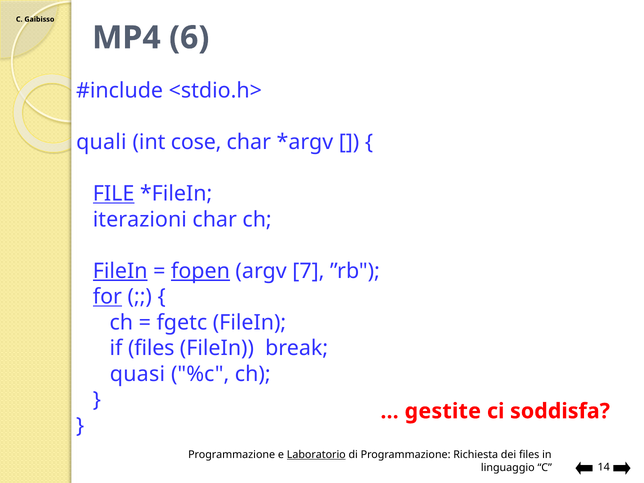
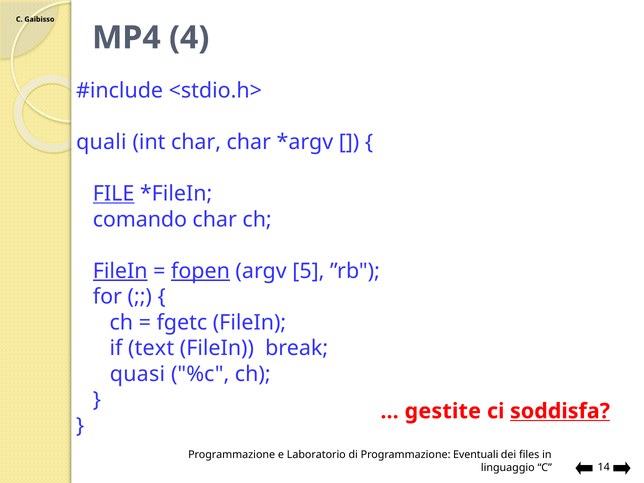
6: 6 -> 4
int cose: cose -> char
iterazioni: iterazioni -> comando
7: 7 -> 5
for underline: present -> none
if files: files -> text
soddisfa underline: none -> present
Laboratorio underline: present -> none
Richiesta: Richiesta -> Eventuali
